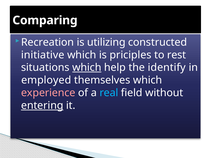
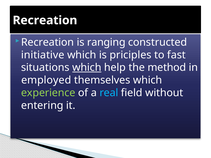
Comparing at (45, 20): Comparing -> Recreation
utilizing: utilizing -> ranging
rest: rest -> fast
identify: identify -> method
experience colour: pink -> light green
entering underline: present -> none
